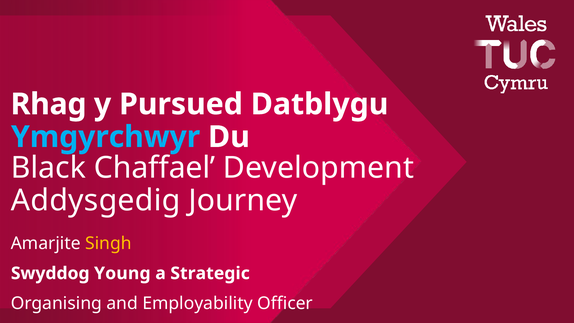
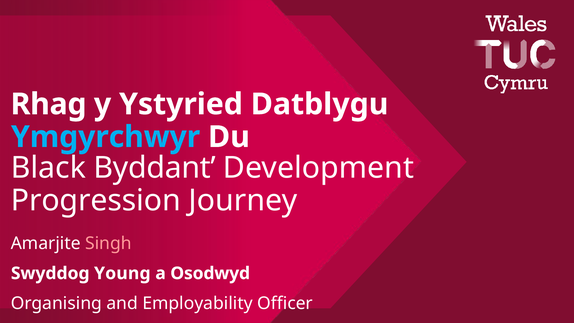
Pursued: Pursued -> Ystyried
Chaffael: Chaffael -> Byddant
Addysgedig: Addysgedig -> Progression
Singh colour: yellow -> pink
Strategic: Strategic -> Osodwyd
